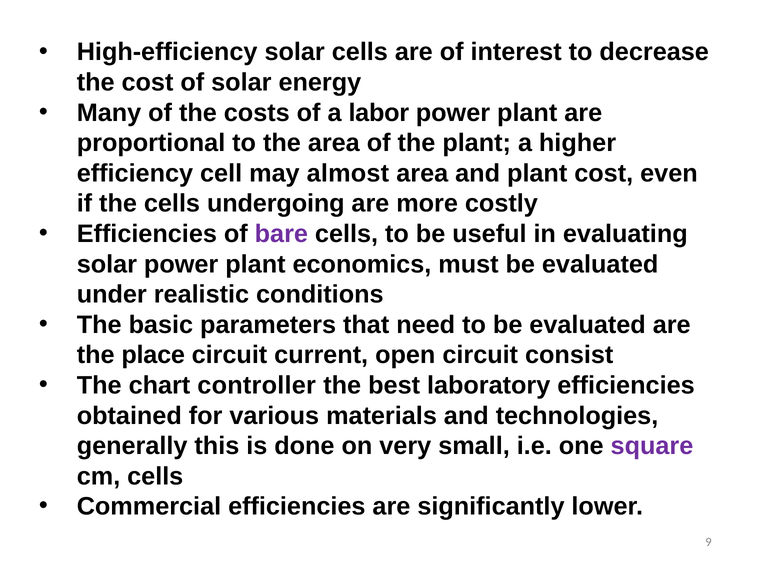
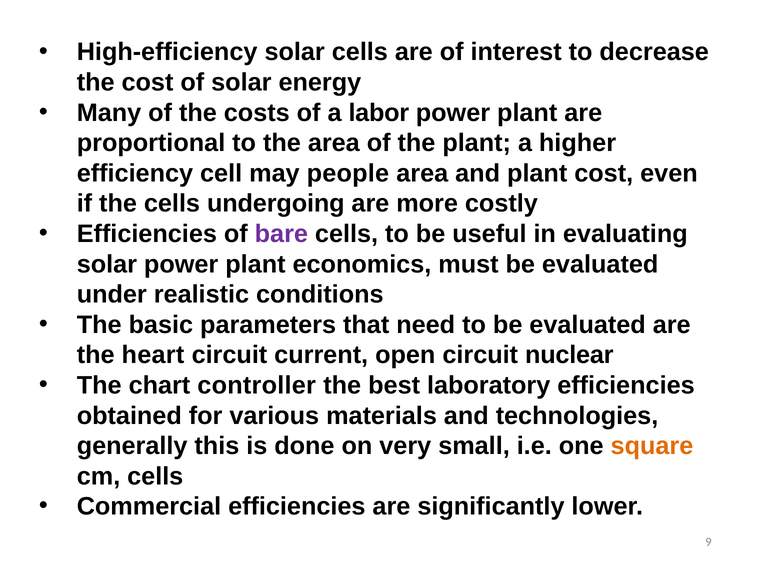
almost: almost -> people
place: place -> heart
consist: consist -> nuclear
square colour: purple -> orange
